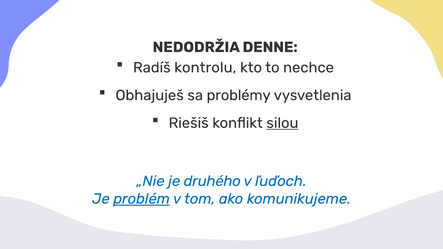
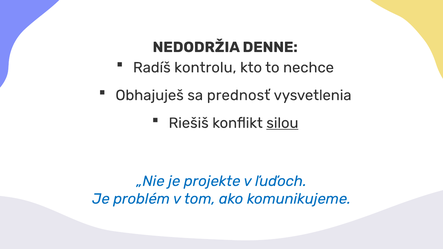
problémy: problémy -> prednosť
druhého: druhého -> projekte
problém underline: present -> none
